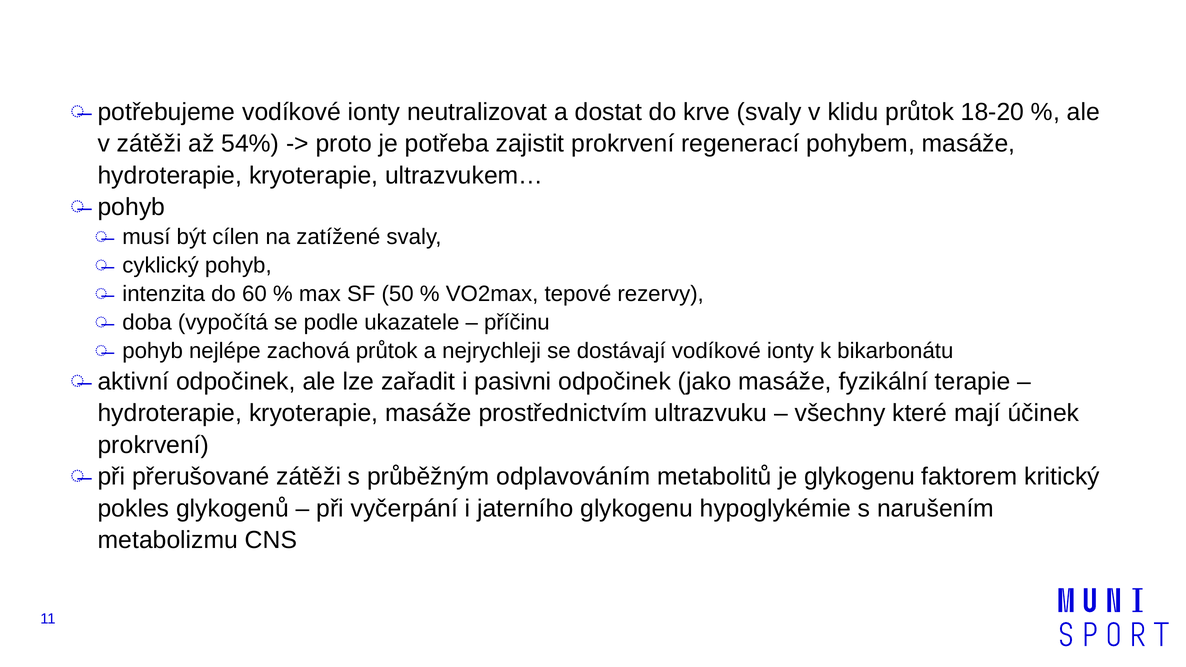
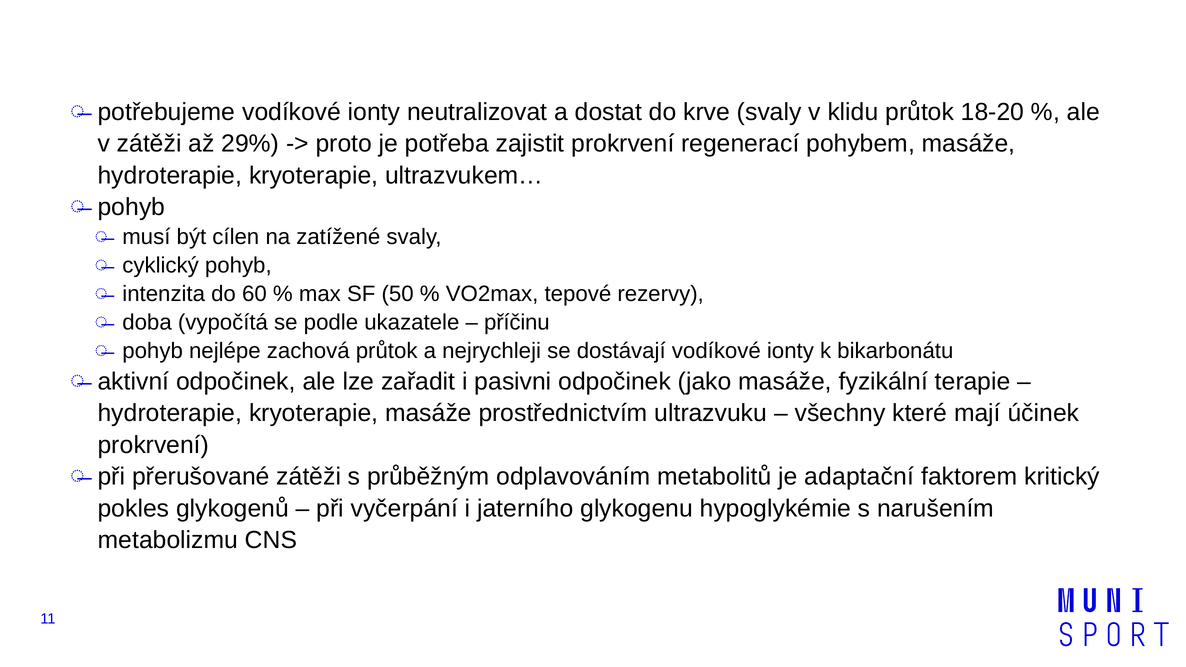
54%: 54% -> 29%
je glykogenu: glykogenu -> adaptační
